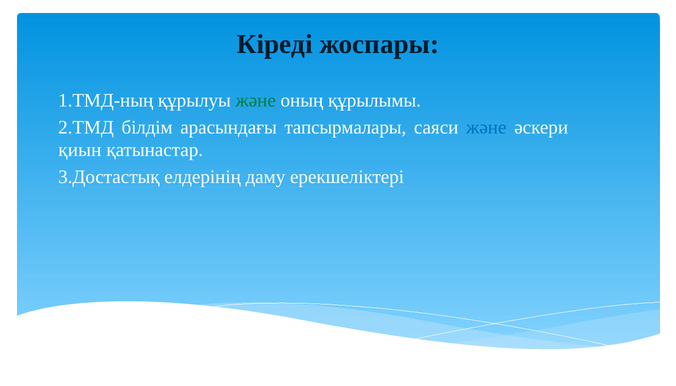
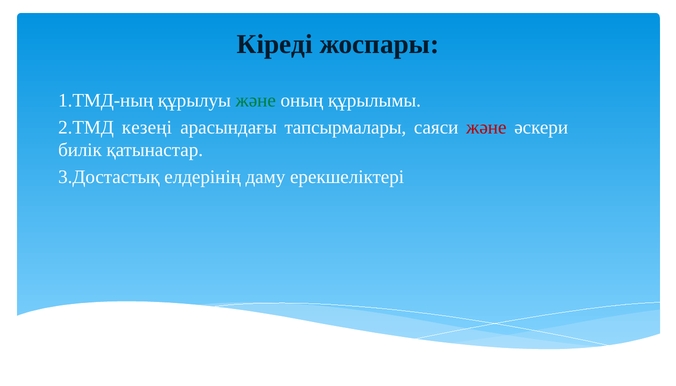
білдім: білдім -> кезеңі
және at (486, 127) colour: blue -> red
қиын: қиын -> билік
